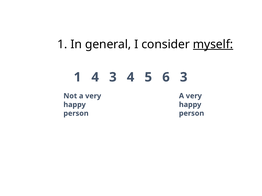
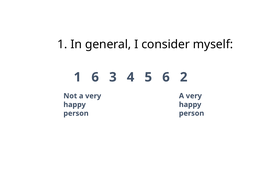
myself underline: present -> none
1 4: 4 -> 6
6 3: 3 -> 2
